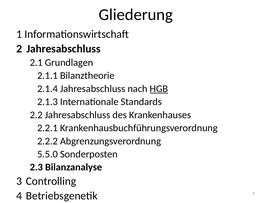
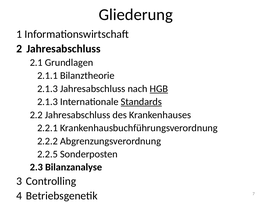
2.1.4 at (48, 89): 2.1.4 -> 2.1.3
Standards underline: none -> present
5.5.0: 5.5.0 -> 2.2.5
